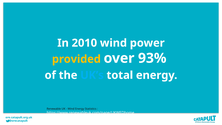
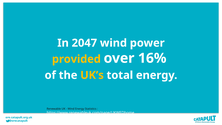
2010: 2010 -> 2047
93%: 93% -> 16%
UK’s colour: light blue -> yellow
